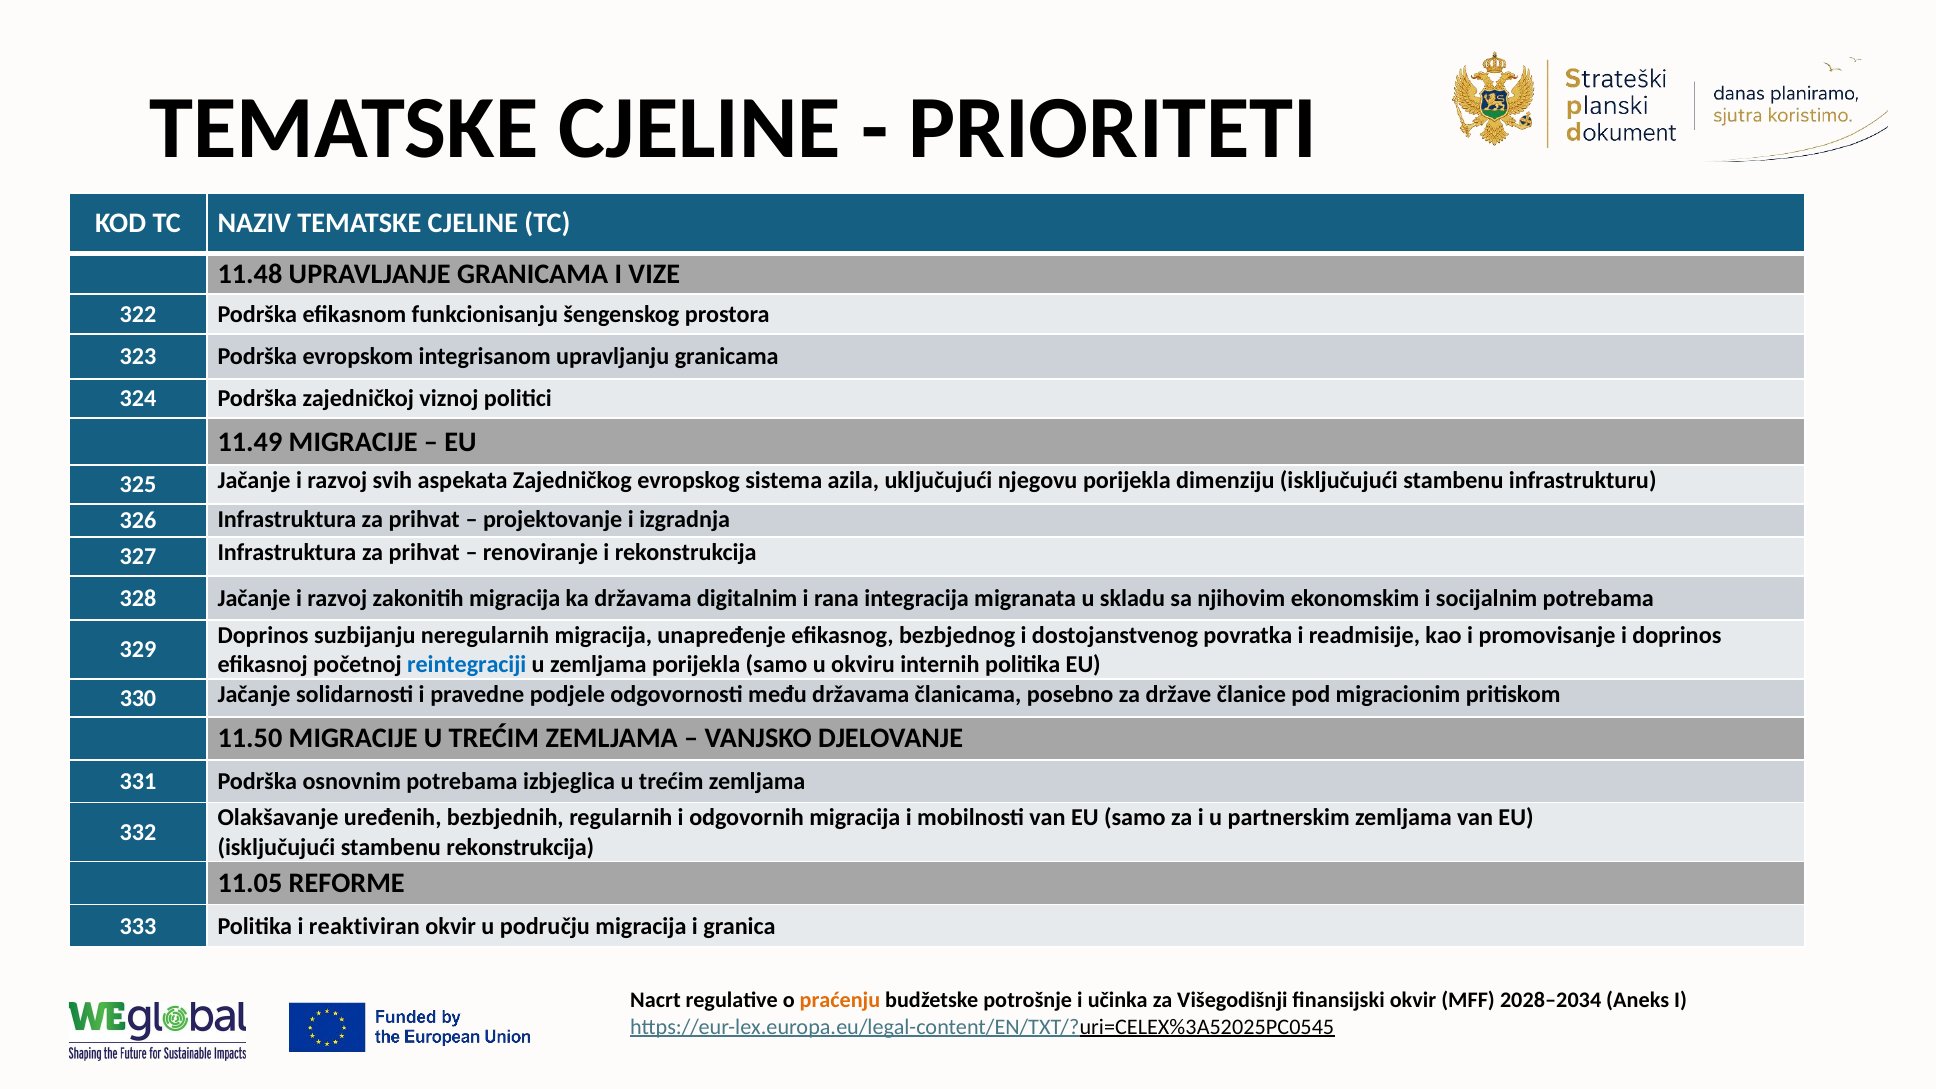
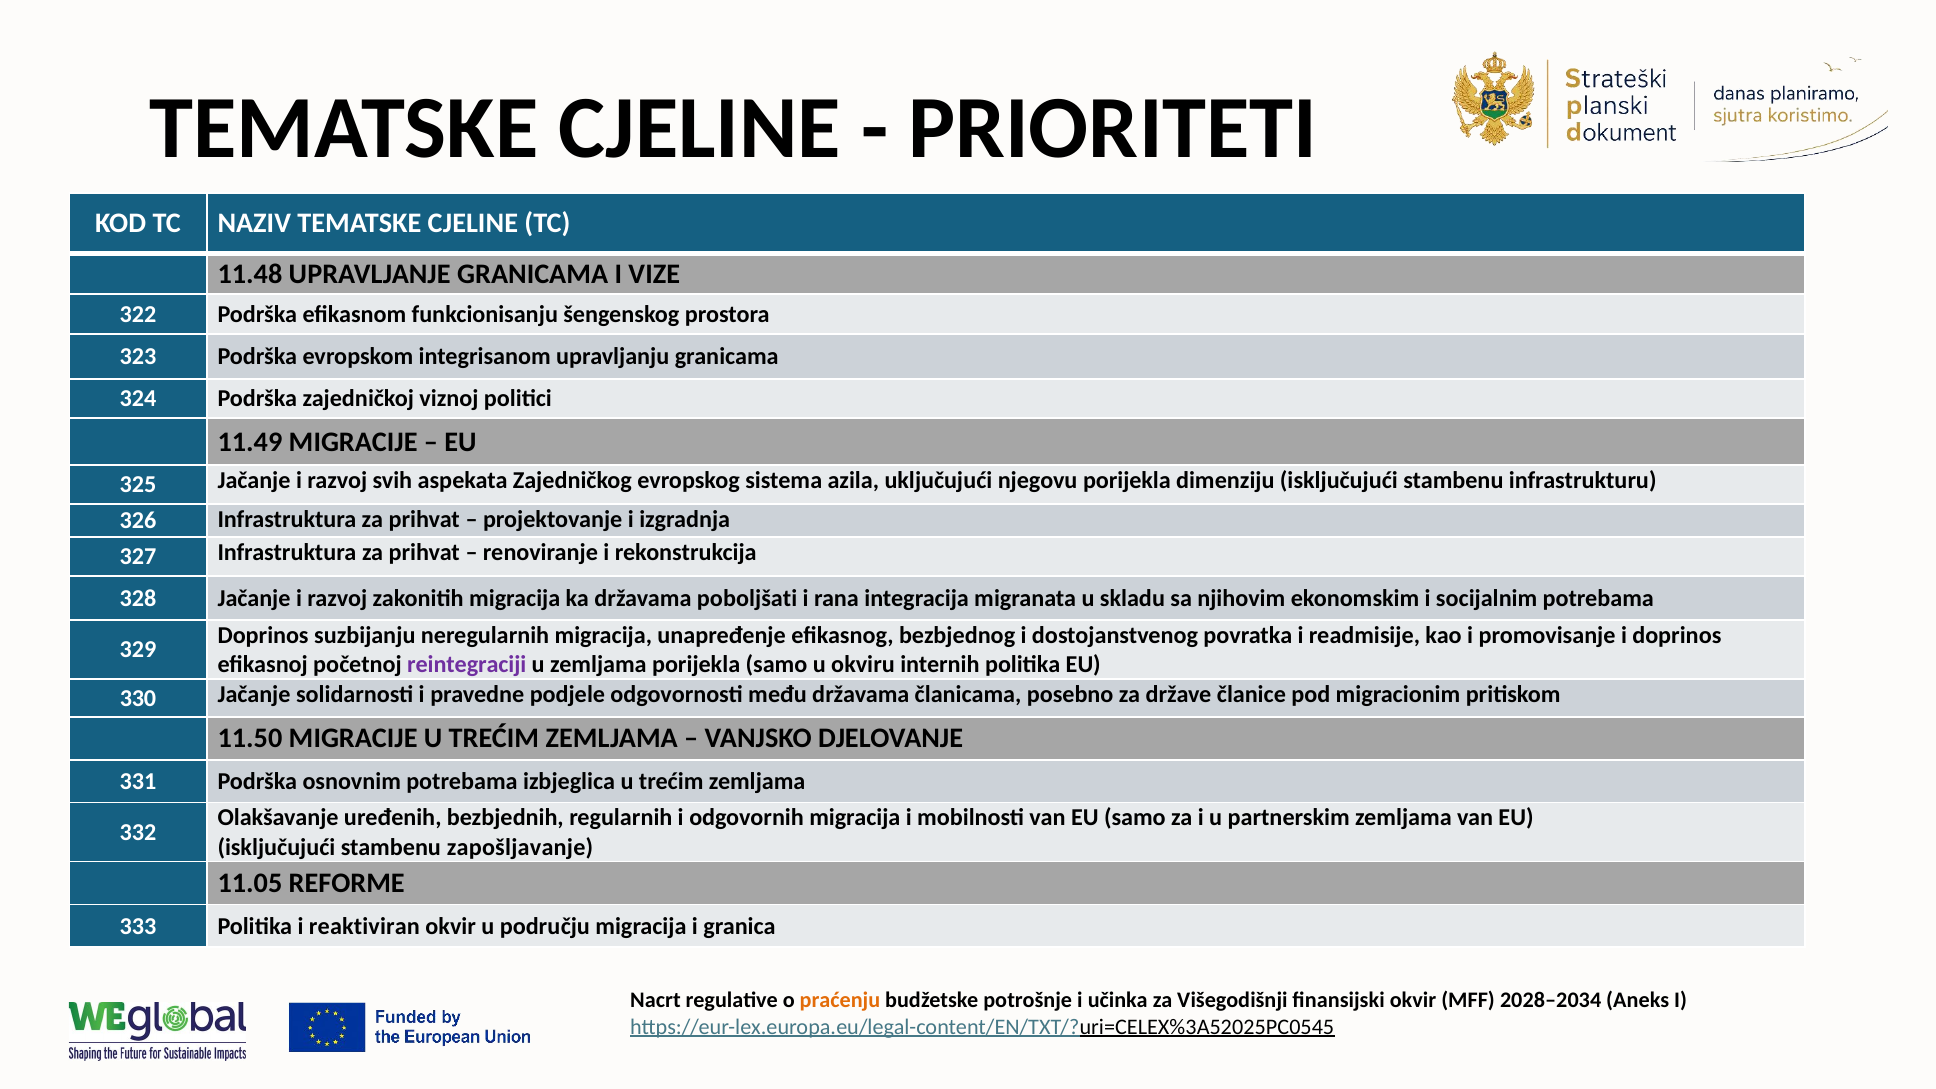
digitalnim: digitalnim -> poboljšati
reintegraciji colour: blue -> purple
stambenu rekonstrukcija: rekonstrukcija -> zapošljavanje
